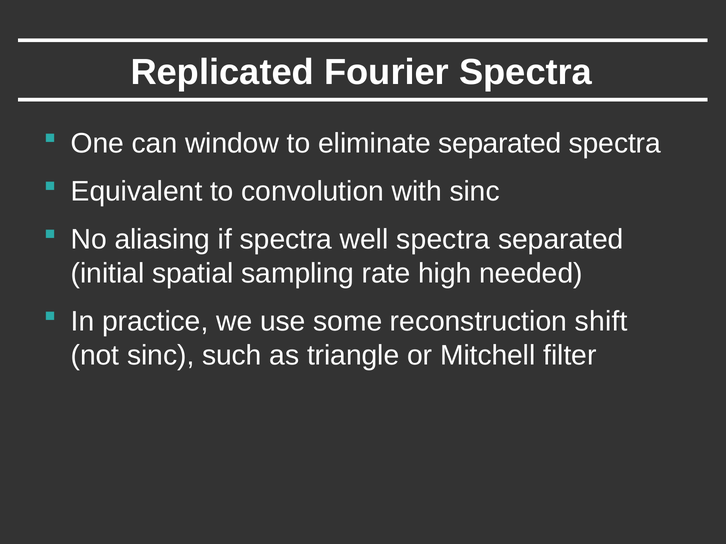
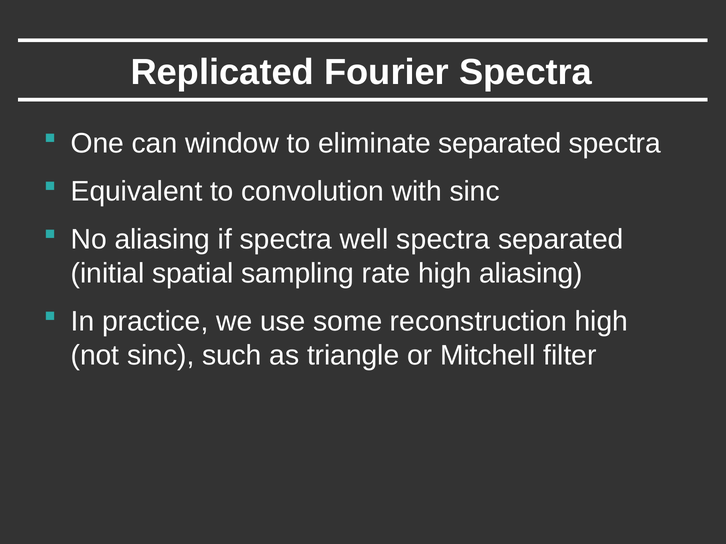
high needed: needed -> aliasing
reconstruction shift: shift -> high
